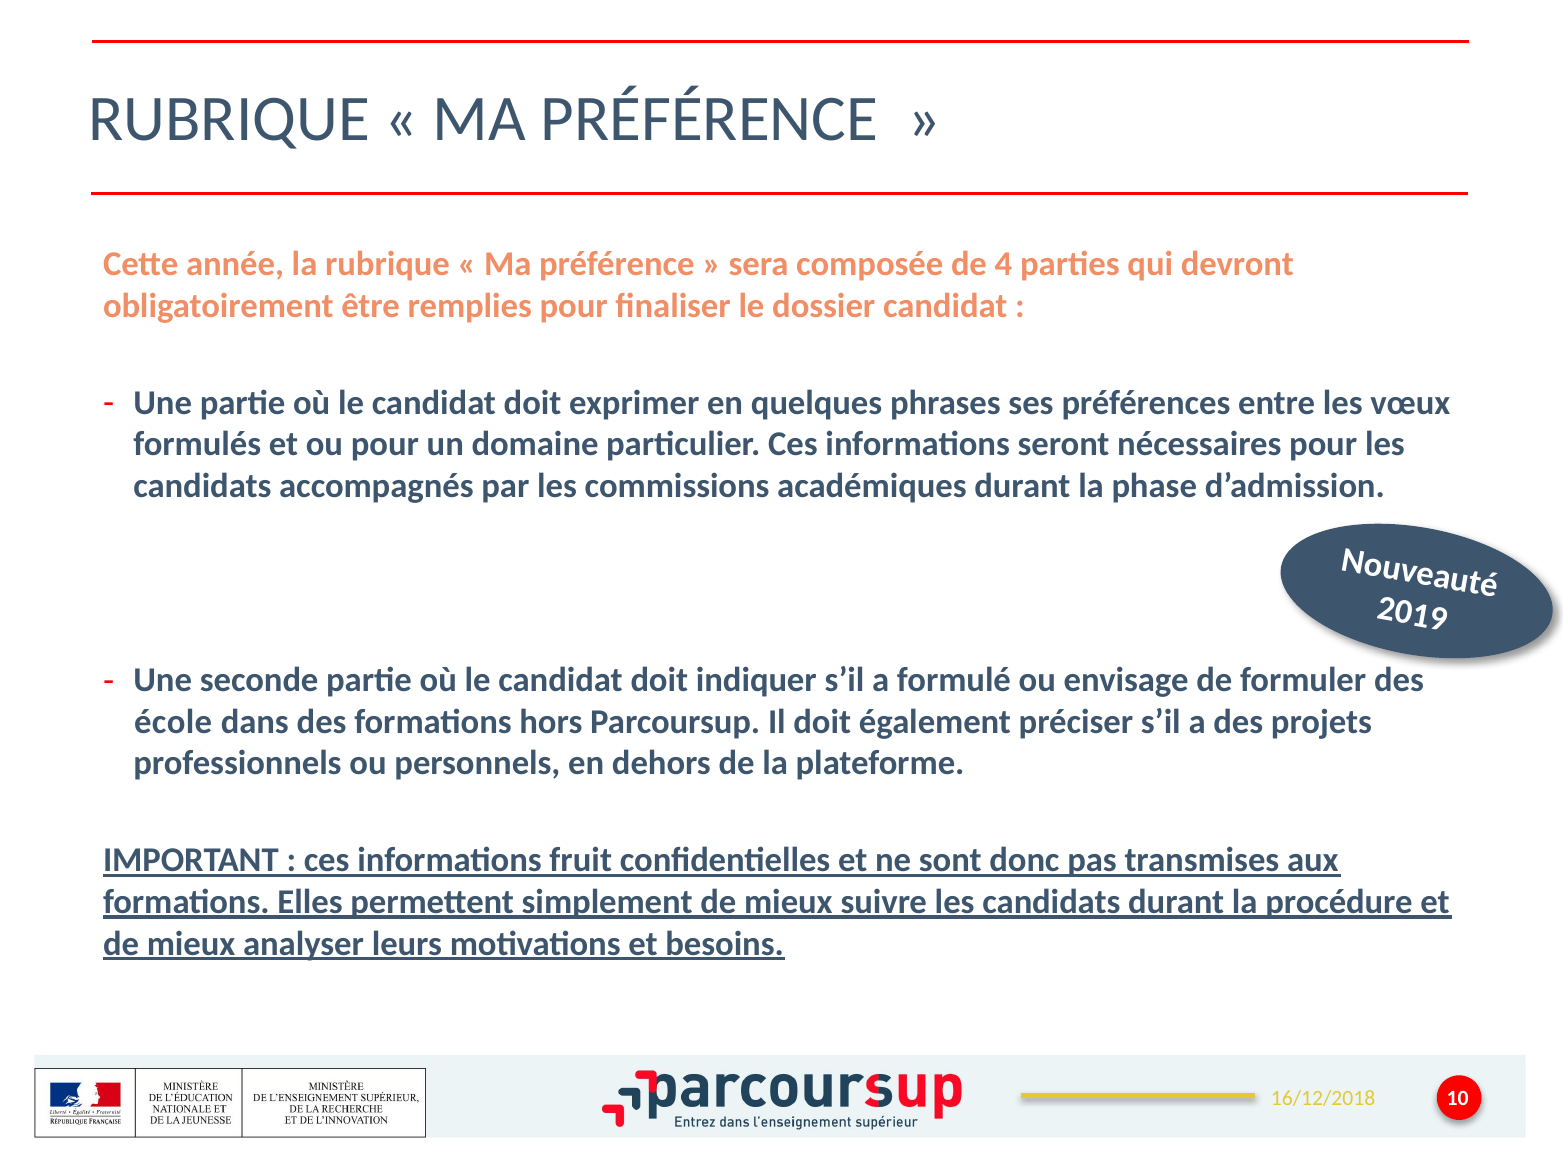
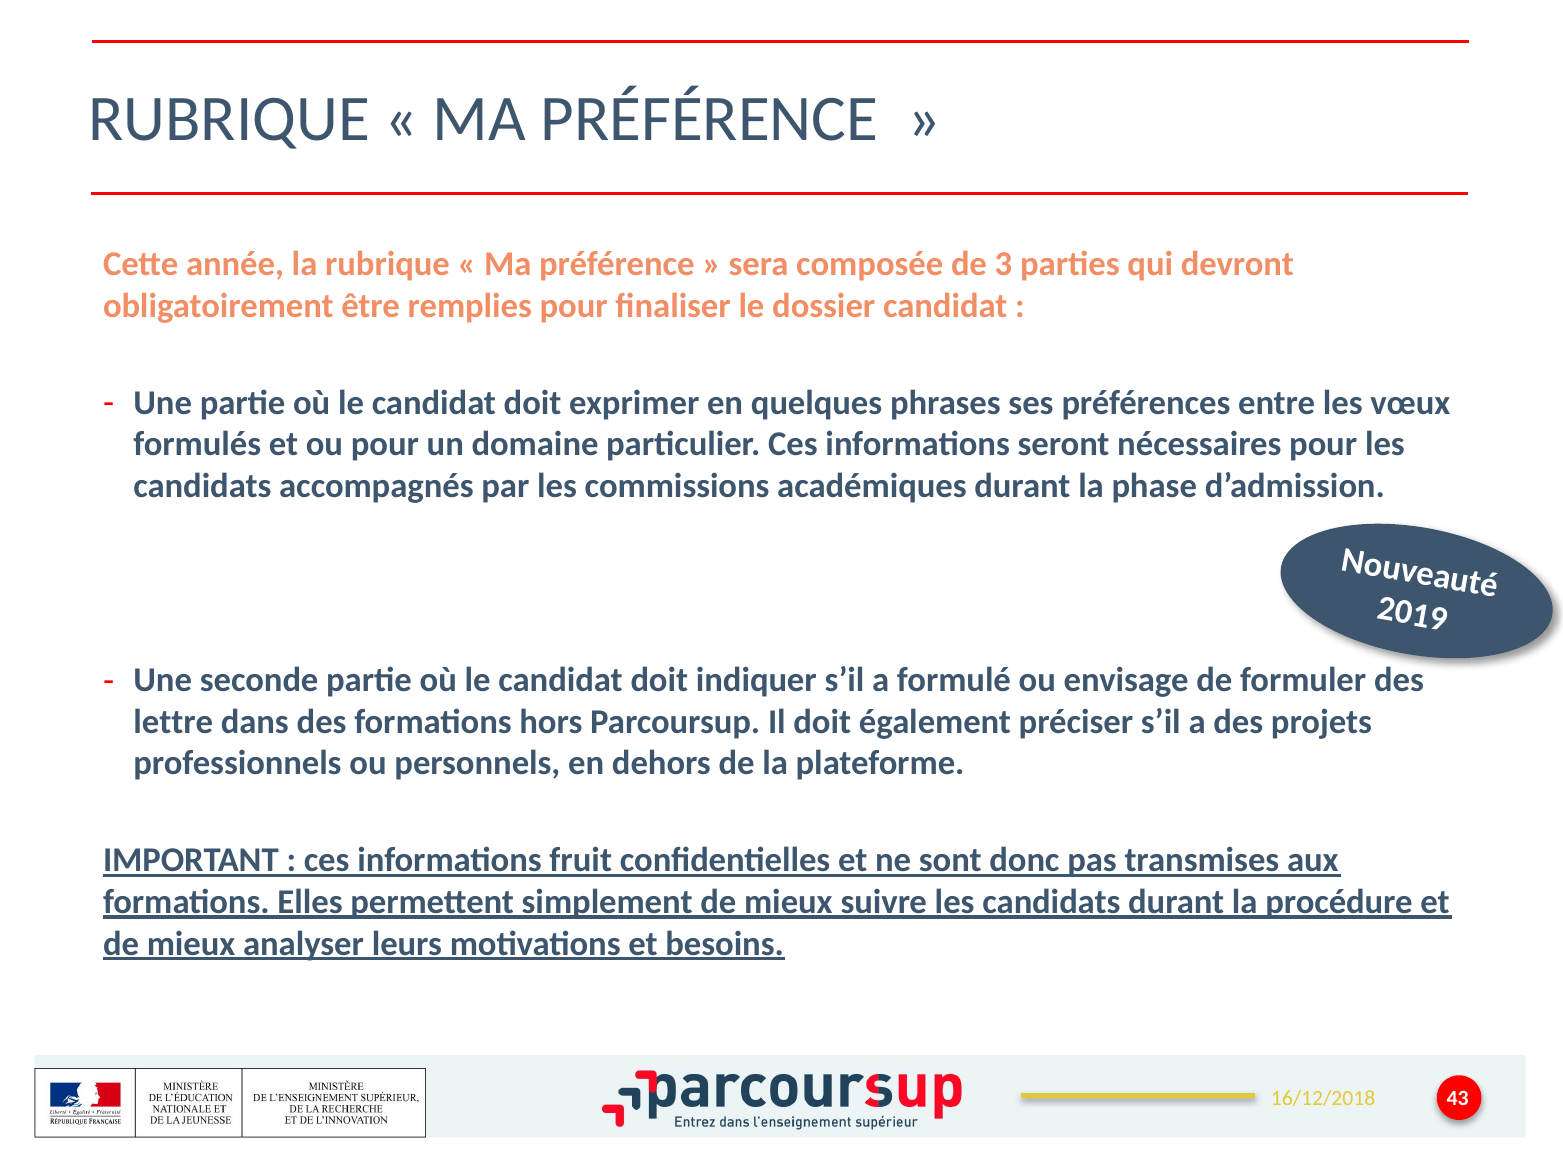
4: 4 -> 3
école: école -> lettre
10: 10 -> 43
